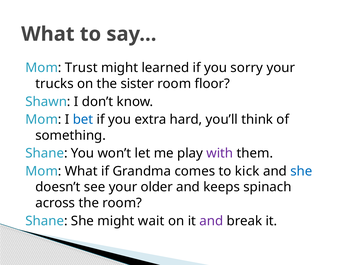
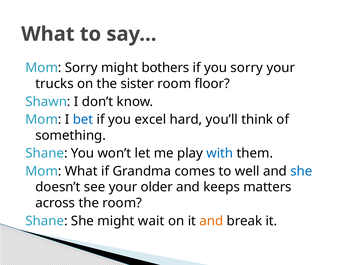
Mom Trust: Trust -> Sorry
learned: learned -> bothers
extra: extra -> excel
with colour: purple -> blue
kick: kick -> well
spinach: spinach -> matters
and at (211, 221) colour: purple -> orange
